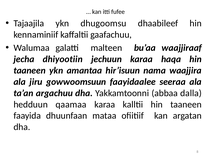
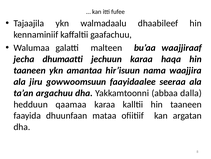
dhugoomsu: dhugoomsu -> walmadaalu
dhiyootiin: dhiyootiin -> dhumaatti
